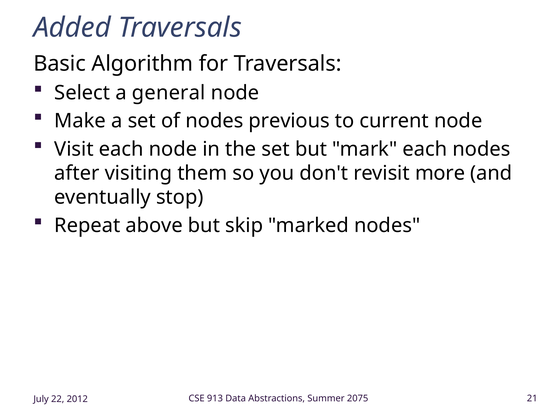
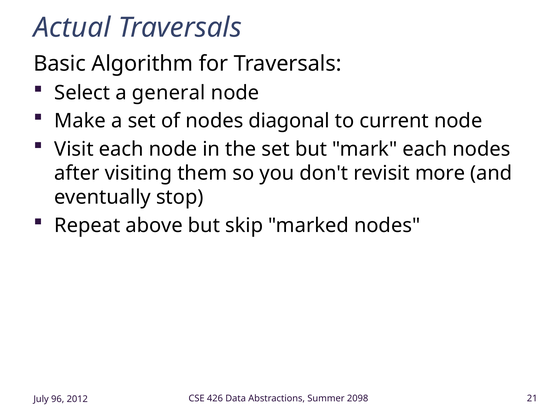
Added: Added -> Actual
previous: previous -> diagonal
913: 913 -> 426
2075: 2075 -> 2098
22: 22 -> 96
